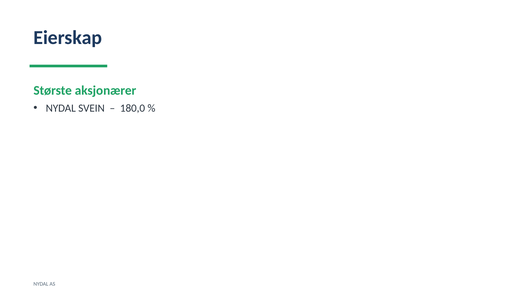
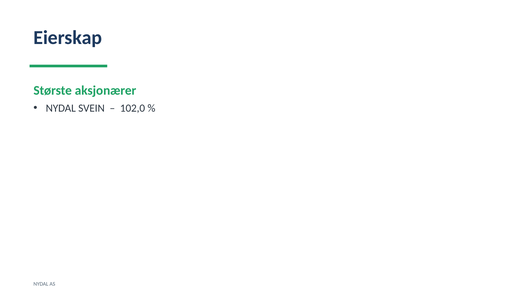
180,0: 180,0 -> 102,0
